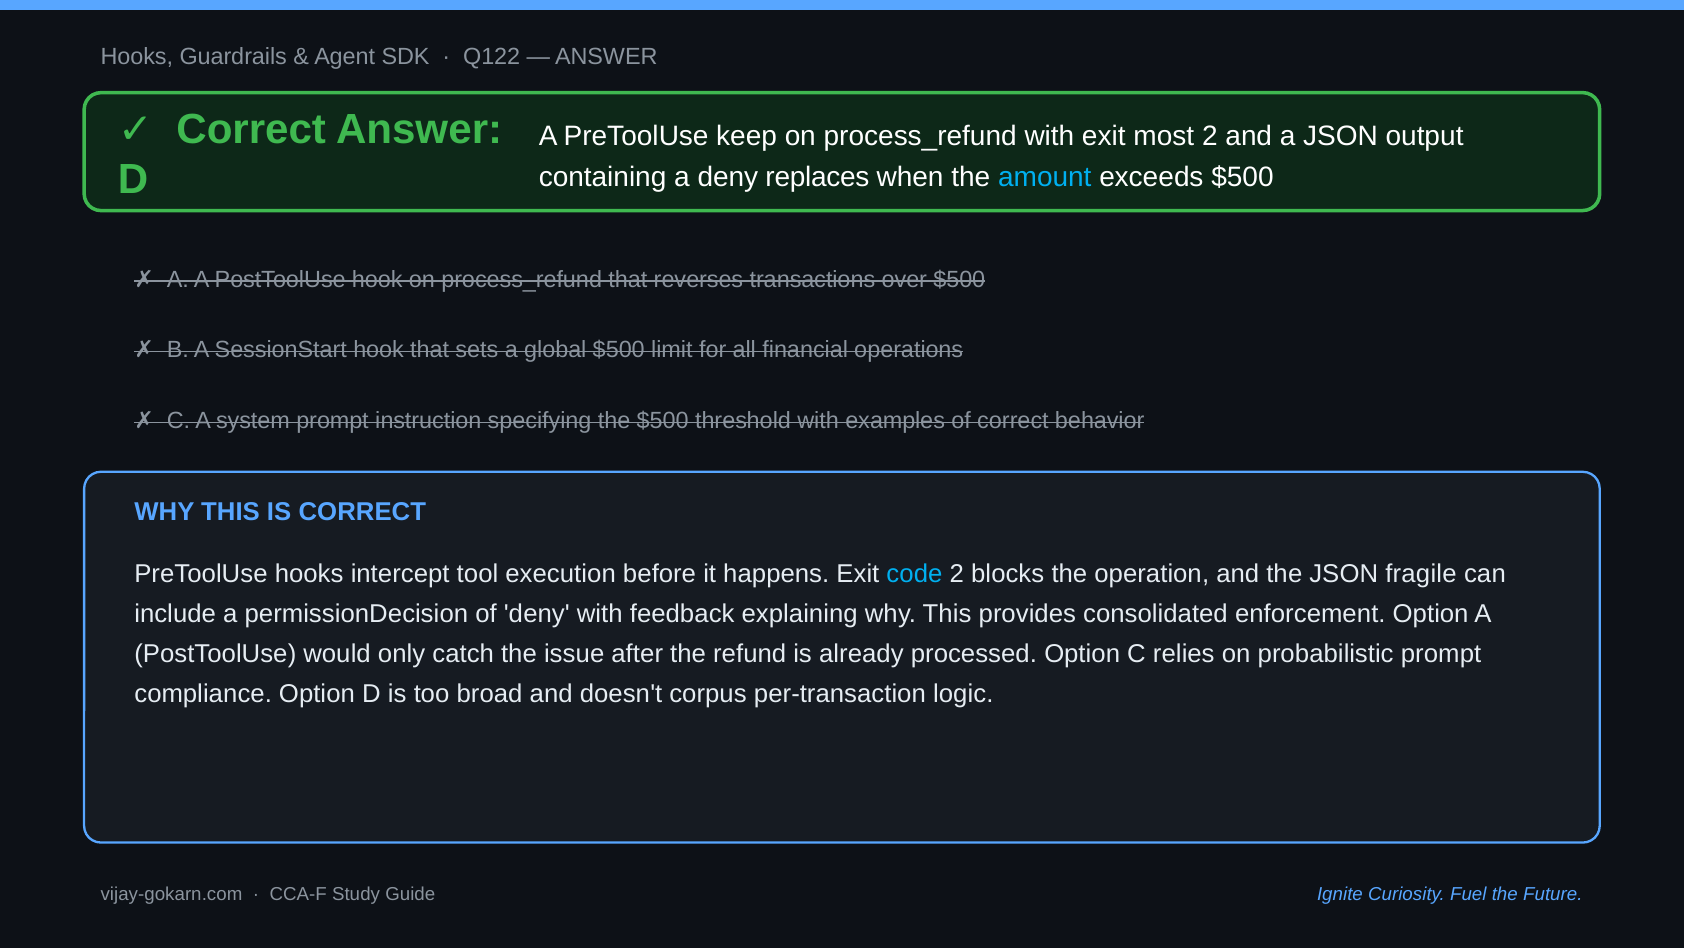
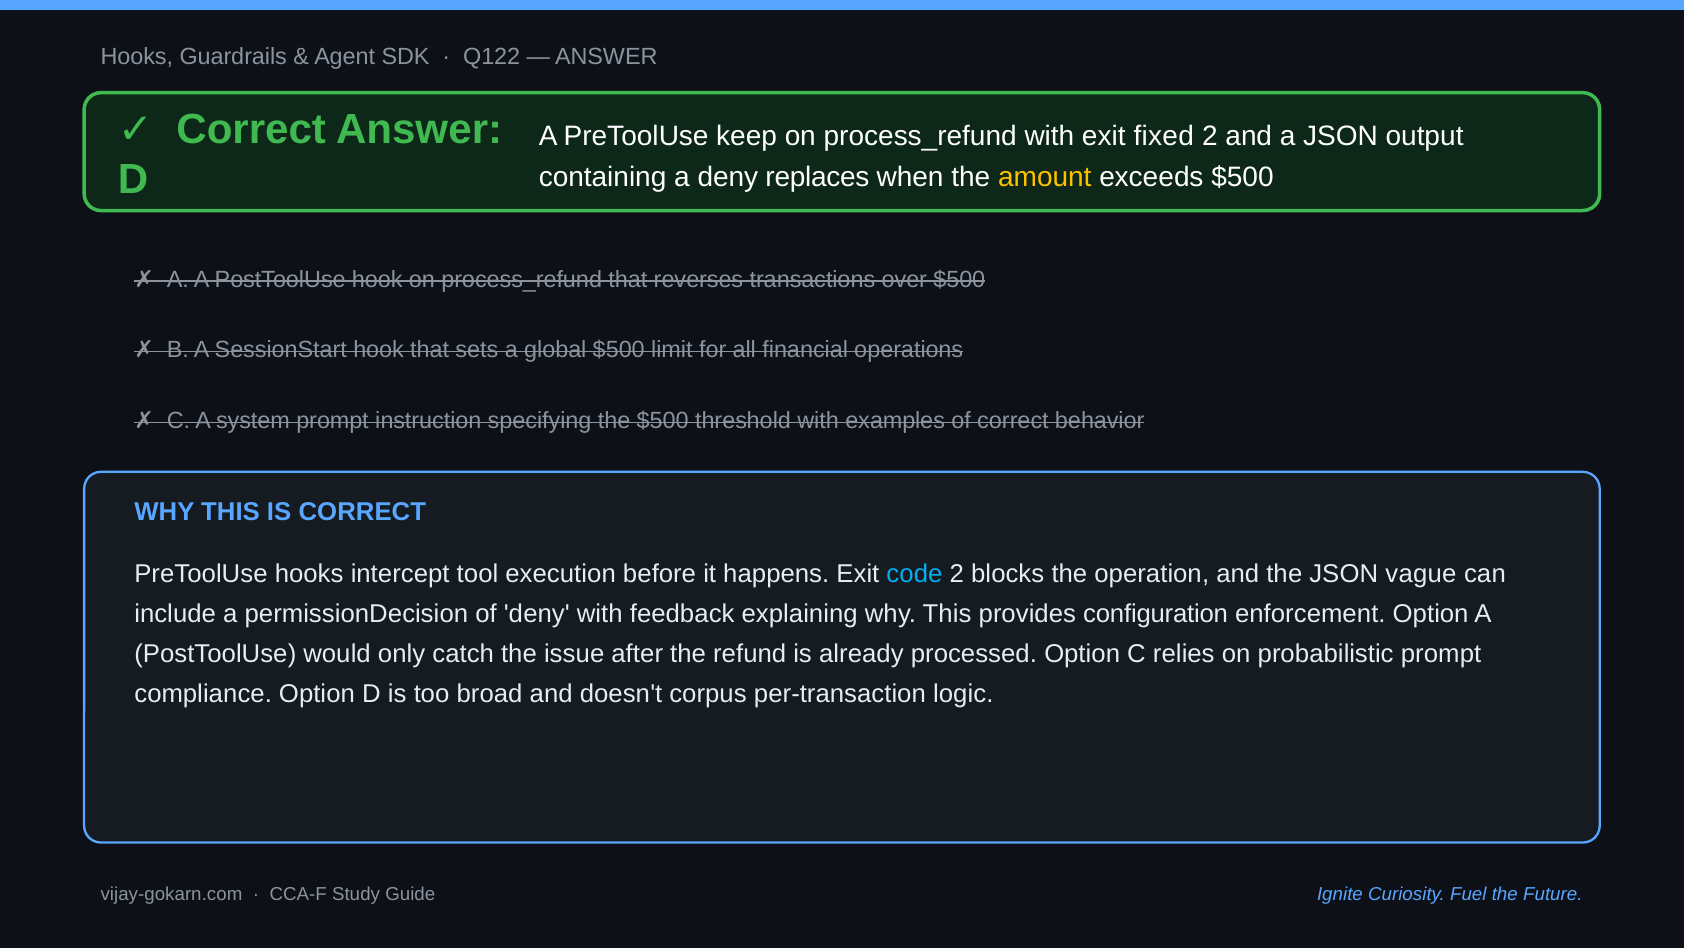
most: most -> fixed
amount colour: light blue -> yellow
fragile: fragile -> vague
consolidated: consolidated -> configuration
